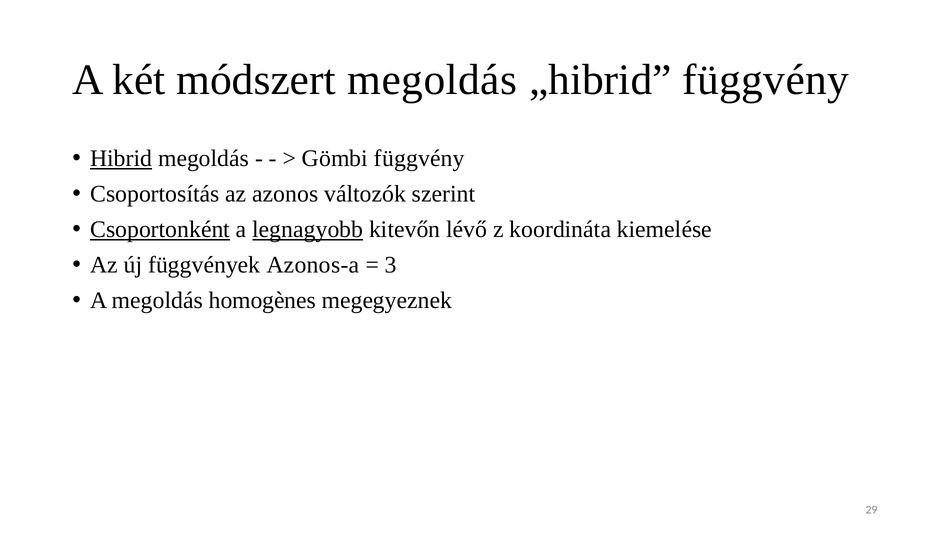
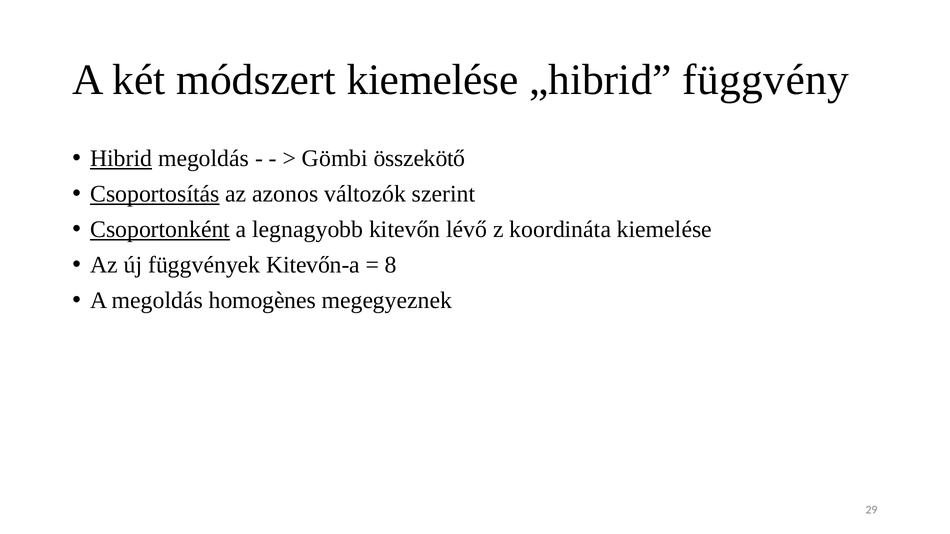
módszert megoldás: megoldás -> kiemelése
Gömbi függvény: függvény -> összekötő
Csoportosítás underline: none -> present
legnagyobb underline: present -> none
Azonos-a: Azonos-a -> Kitevőn-a
3: 3 -> 8
